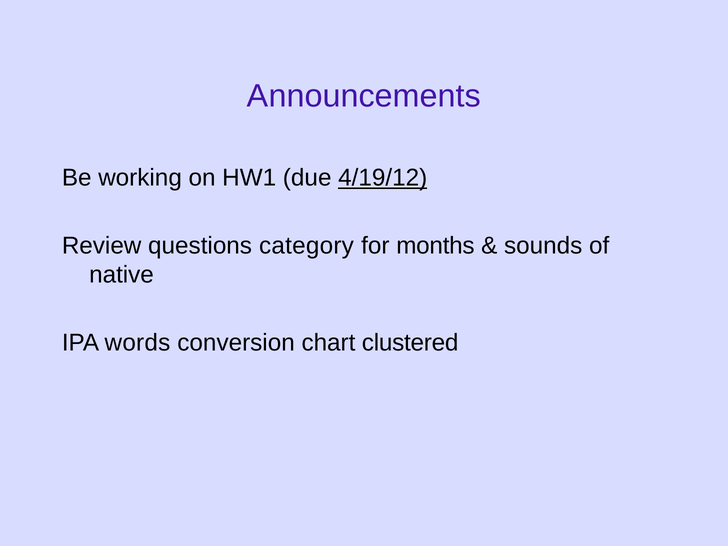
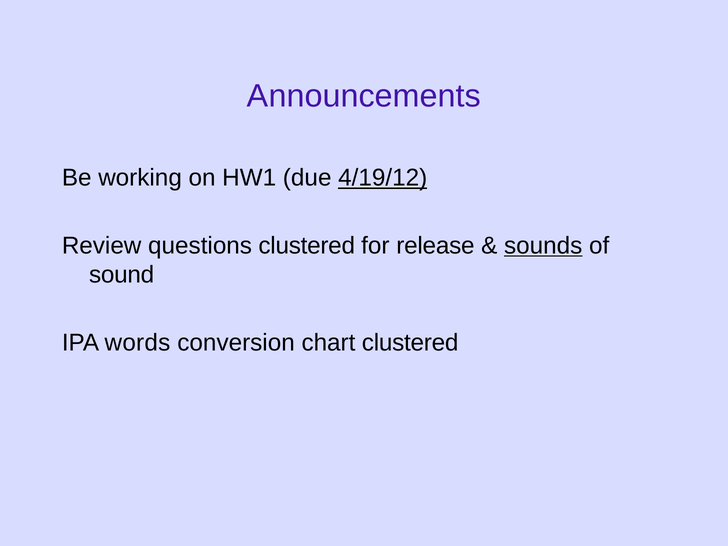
questions category: category -> clustered
months: months -> release
sounds underline: none -> present
native: native -> sound
